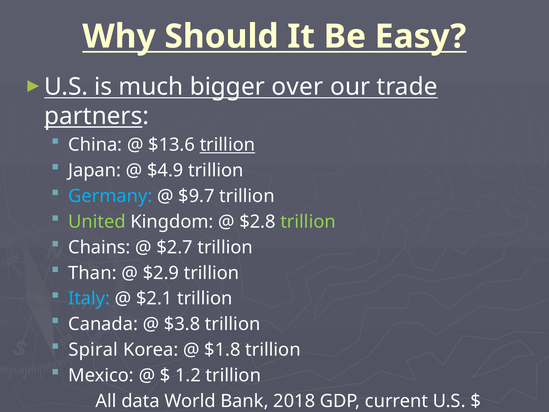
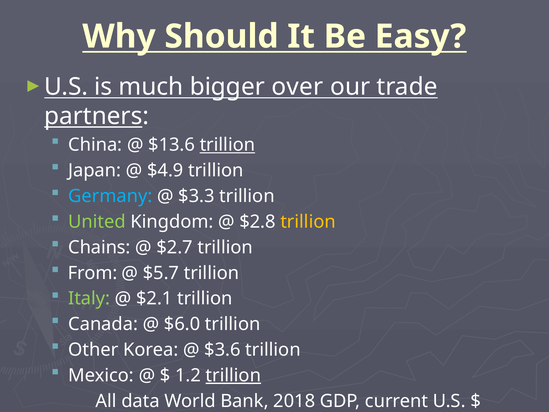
$9.7: $9.7 -> $3.3
trillion at (308, 222) colour: light green -> yellow
Than: Than -> From
$2.9: $2.9 -> $5.7
Italy colour: light blue -> light green
$3.8: $3.8 -> $6.0
Spiral: Spiral -> Other
$1.8: $1.8 -> $3.6
trillion at (233, 375) underline: none -> present
